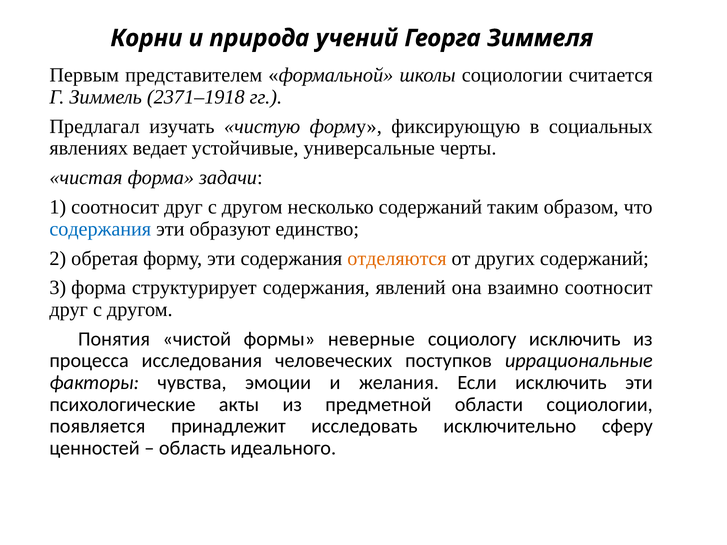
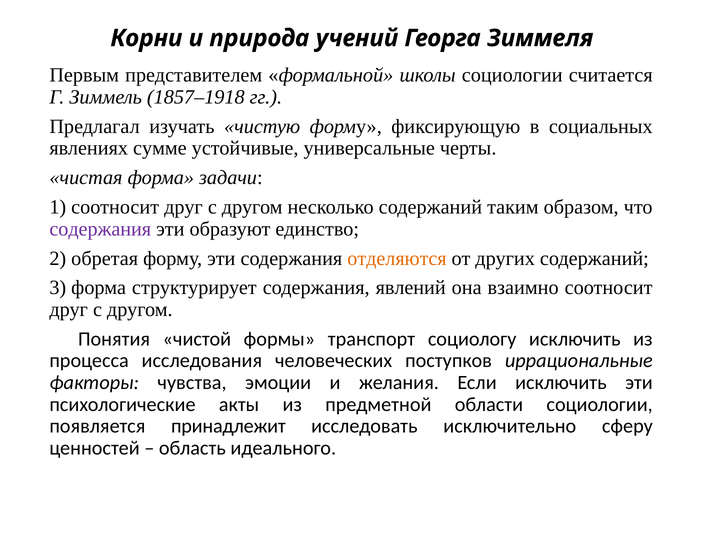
2371–1918: 2371–1918 -> 1857–1918
ведает: ведает -> сумме
содержания at (100, 229) colour: blue -> purple
неверные: неверные -> транспорт
